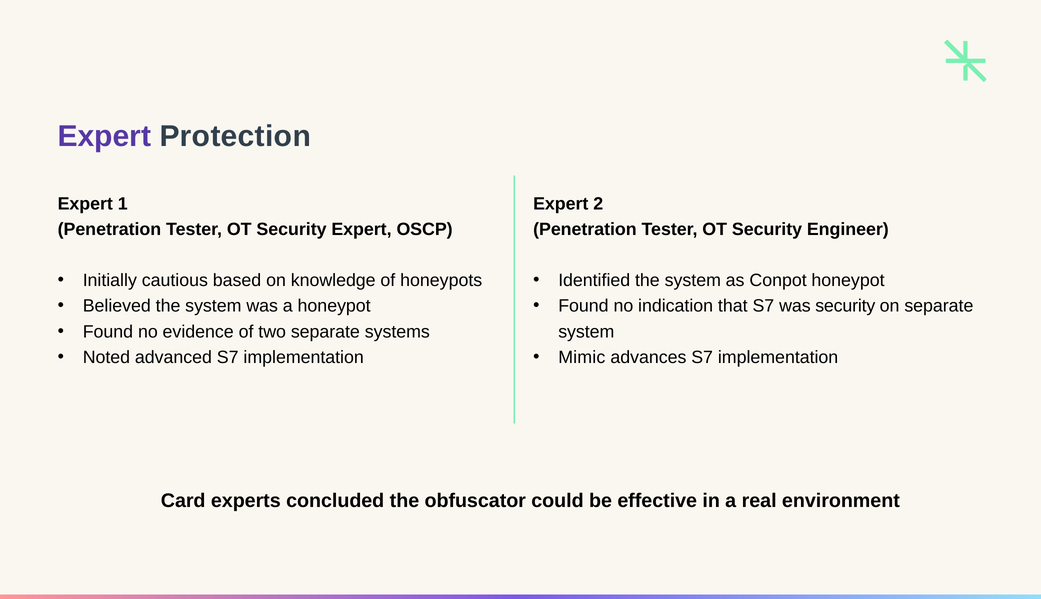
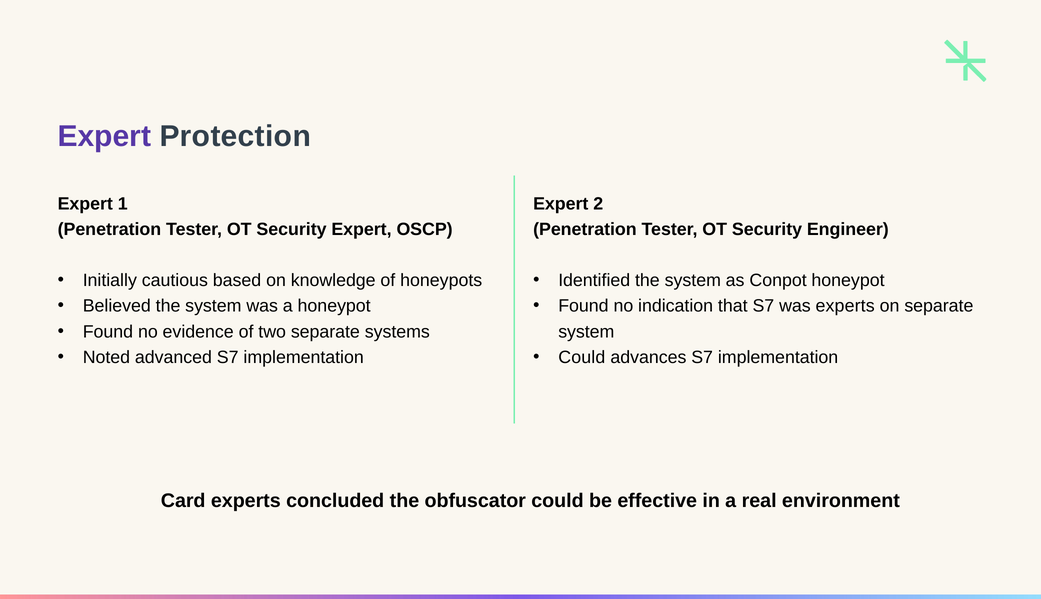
was security: security -> experts
Mimic at (582, 358): Mimic -> Could
